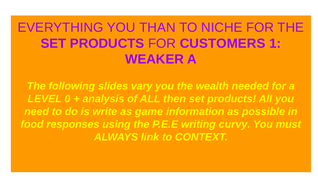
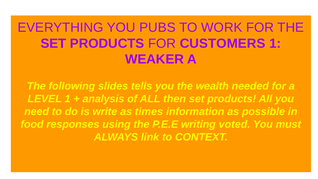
THAN: THAN -> PUBS
NICHE: NICHE -> WORK
vary: vary -> tells
LEVEL 0: 0 -> 1
game: game -> times
curvy: curvy -> voted
